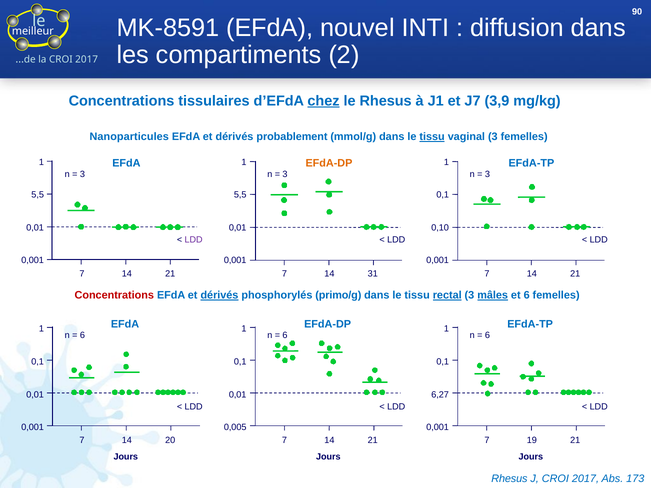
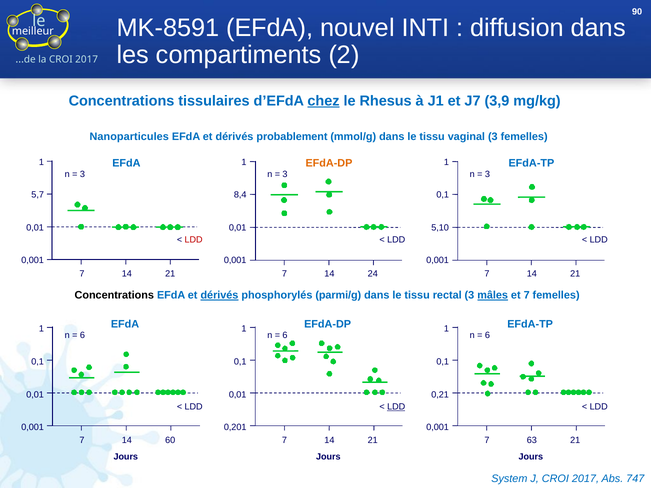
tissu at (432, 137) underline: present -> none
5,5 at (38, 195): 5,5 -> 5,7
5,5 at (240, 195): 5,5 -> 8,4
0,10: 0,10 -> 5,10
LDD at (194, 240) colour: purple -> red
31: 31 -> 24
Concentrations at (114, 296) colour: red -> black
primo/g: primo/g -> parmi/g
rectal underline: present -> none
et 6: 6 -> 7
6,27: 6,27 -> 0,21
LDD at (396, 407) underline: none -> present
0,005: 0,005 -> 0,201
20: 20 -> 60
19: 19 -> 63
Rhesus at (509, 479): Rhesus -> System
173: 173 -> 747
